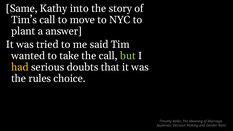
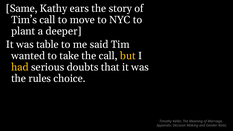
into: into -> ears
answer: answer -> deeper
tried: tried -> table
but colour: light green -> yellow
